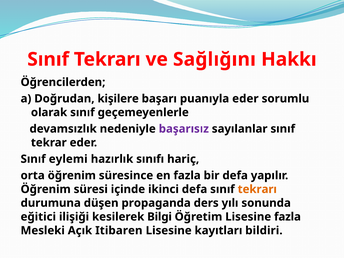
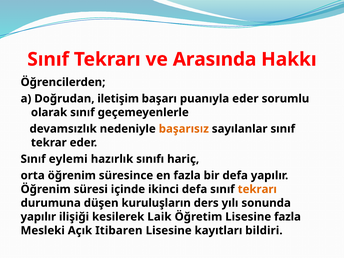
Sağlığını: Sağlığını -> Arasında
kişilere: kişilere -> iletişim
başarısız colour: purple -> orange
propaganda: propaganda -> kuruluşların
eğitici at (38, 217): eğitici -> yapılır
Bilgi: Bilgi -> Laik
